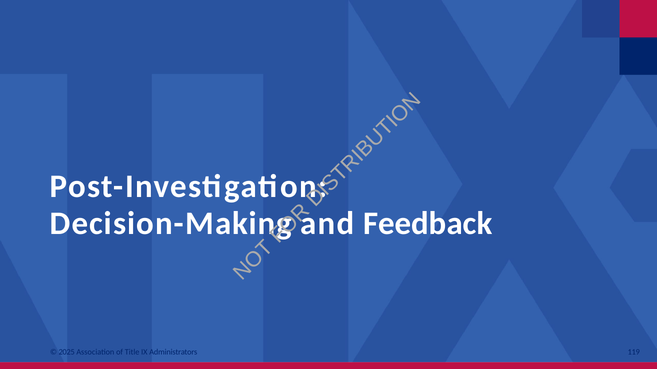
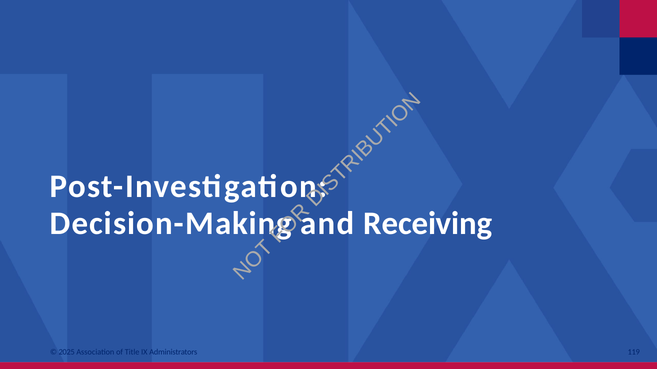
Feedback: Feedback -> Receiving
